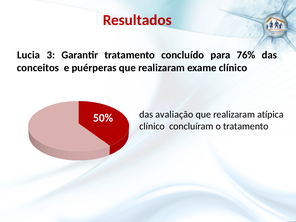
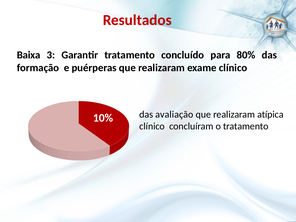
Lucia: Lucia -> Baixa
76%: 76% -> 80%
conceitos: conceitos -> formação
50%: 50% -> 10%
